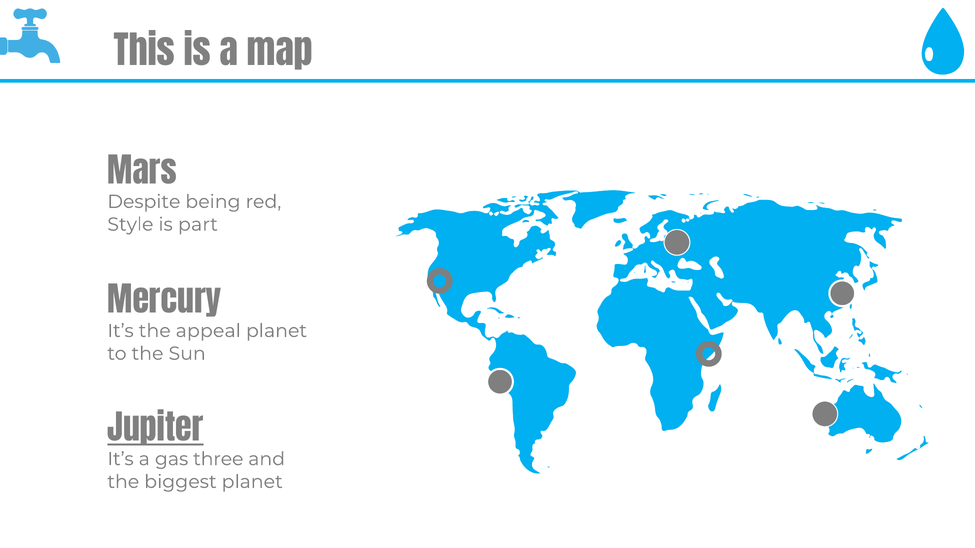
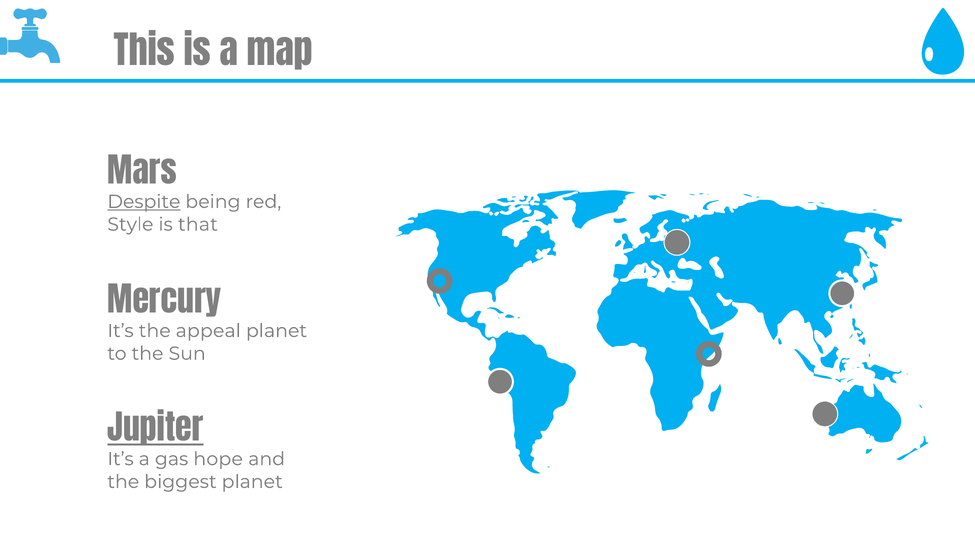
Despite underline: none -> present
part: part -> that
three: three -> hope
